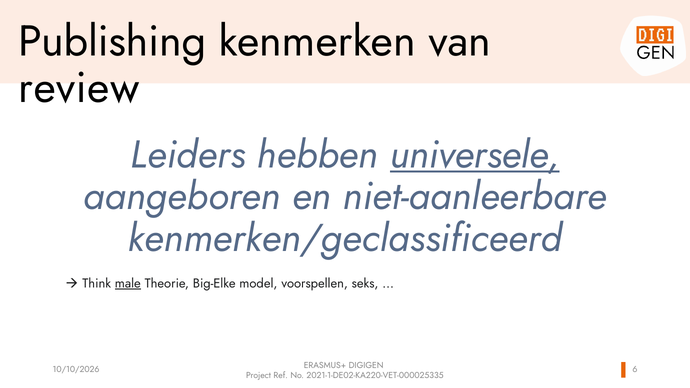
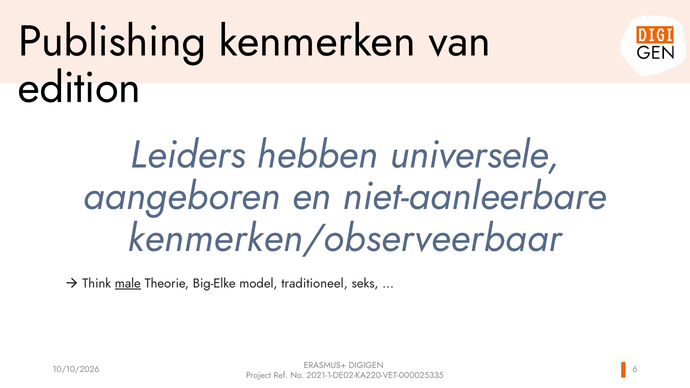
review: review -> edition
universele underline: present -> none
kenmerken/geclassificeerd: kenmerken/geclassificeerd -> kenmerken/observeerbaar
voorspellen: voorspellen -> traditioneel
